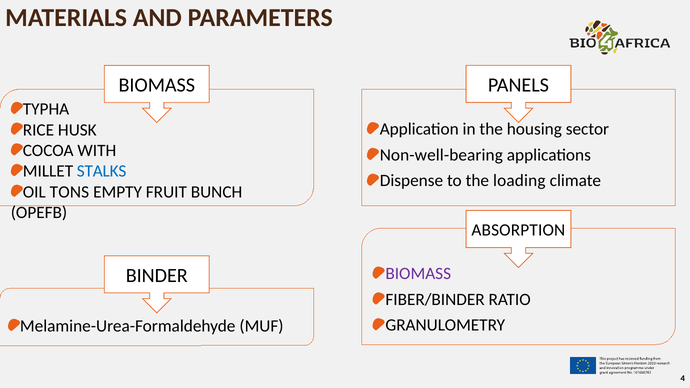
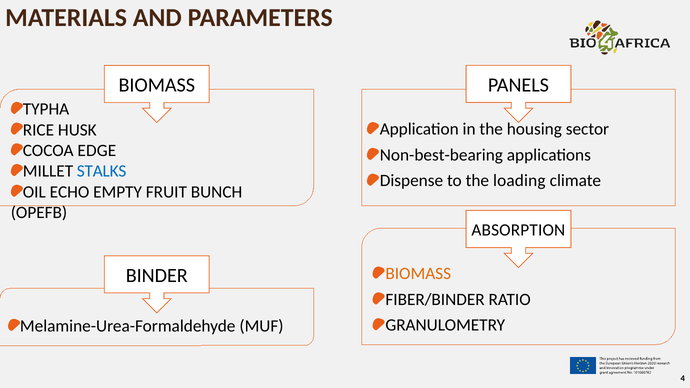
WITH: WITH -> EDGE
Non-well-bearing: Non-well-bearing -> Non-best-bearing
TONS: TONS -> ECHO
BIOMASS at (418, 274) colour: purple -> orange
